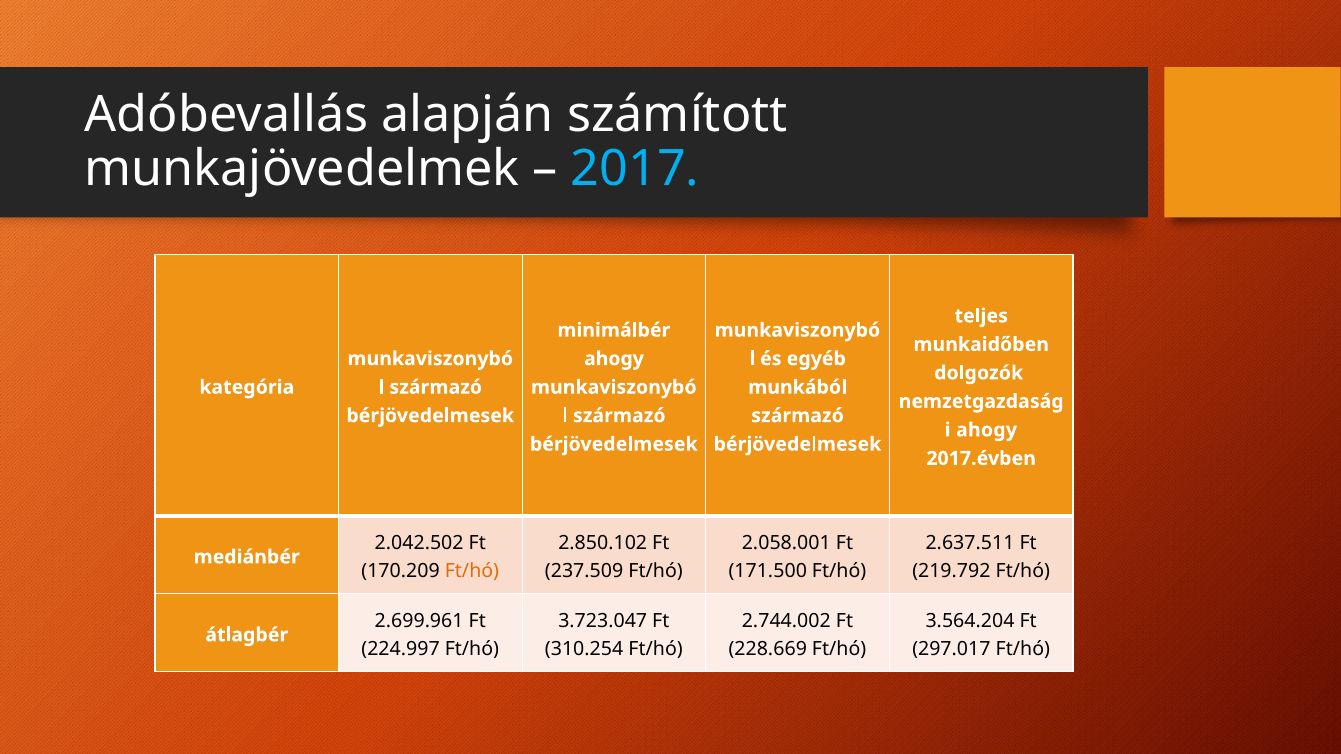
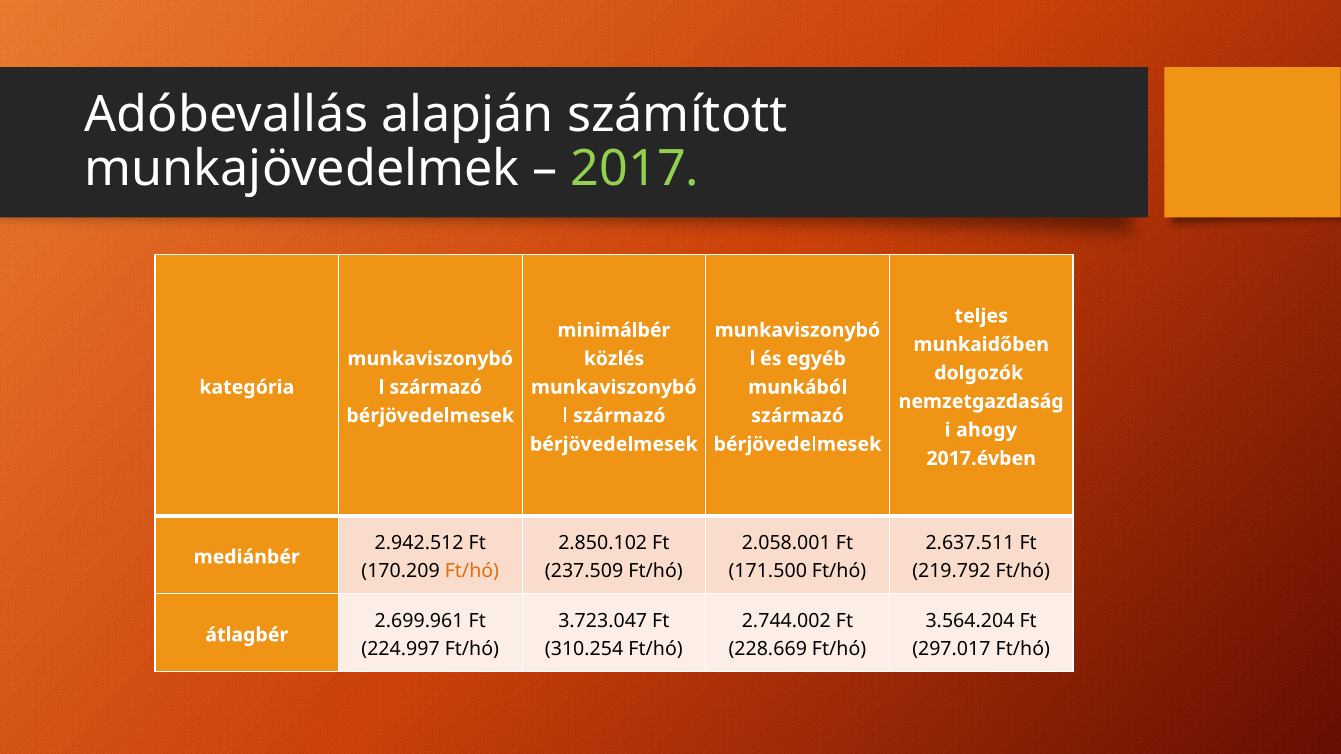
2017 colour: light blue -> light green
ahogy at (614, 359): ahogy -> közlés
2.042.502: 2.042.502 -> 2.942.512
